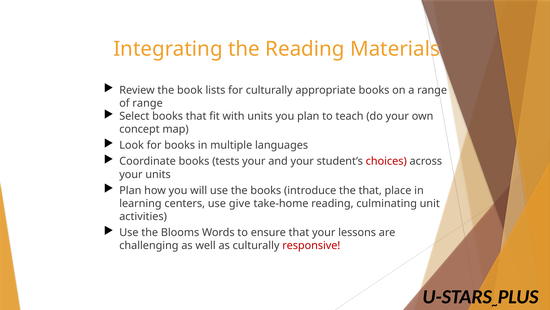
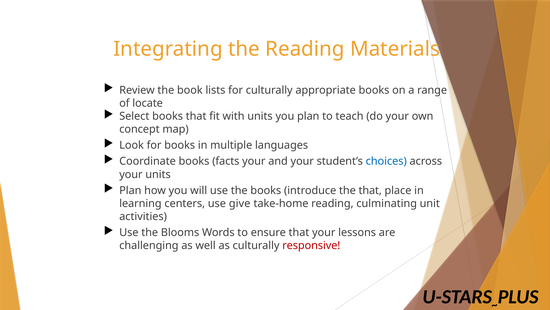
of range: range -> locate
tests: tests -> facts
choices colour: red -> blue
